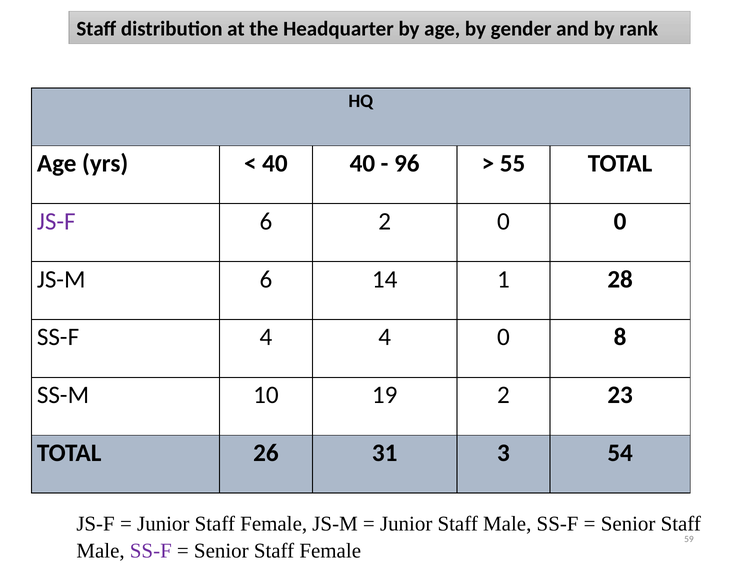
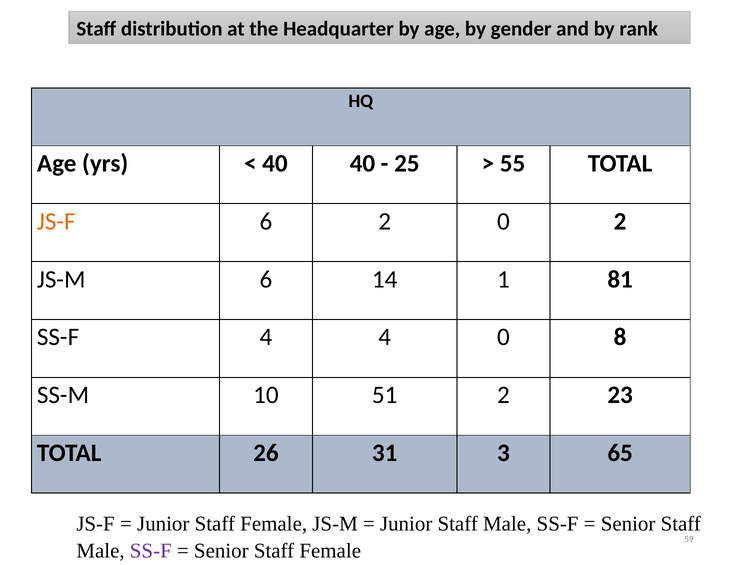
96: 96 -> 25
JS-F at (56, 221) colour: purple -> orange
0 0: 0 -> 2
28: 28 -> 81
19: 19 -> 51
54: 54 -> 65
